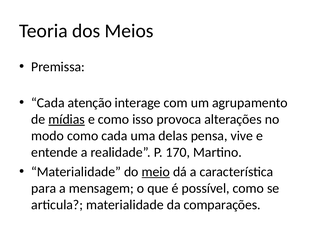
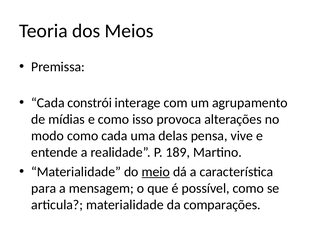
atenção: atenção -> constrói
mídias underline: present -> none
170: 170 -> 189
